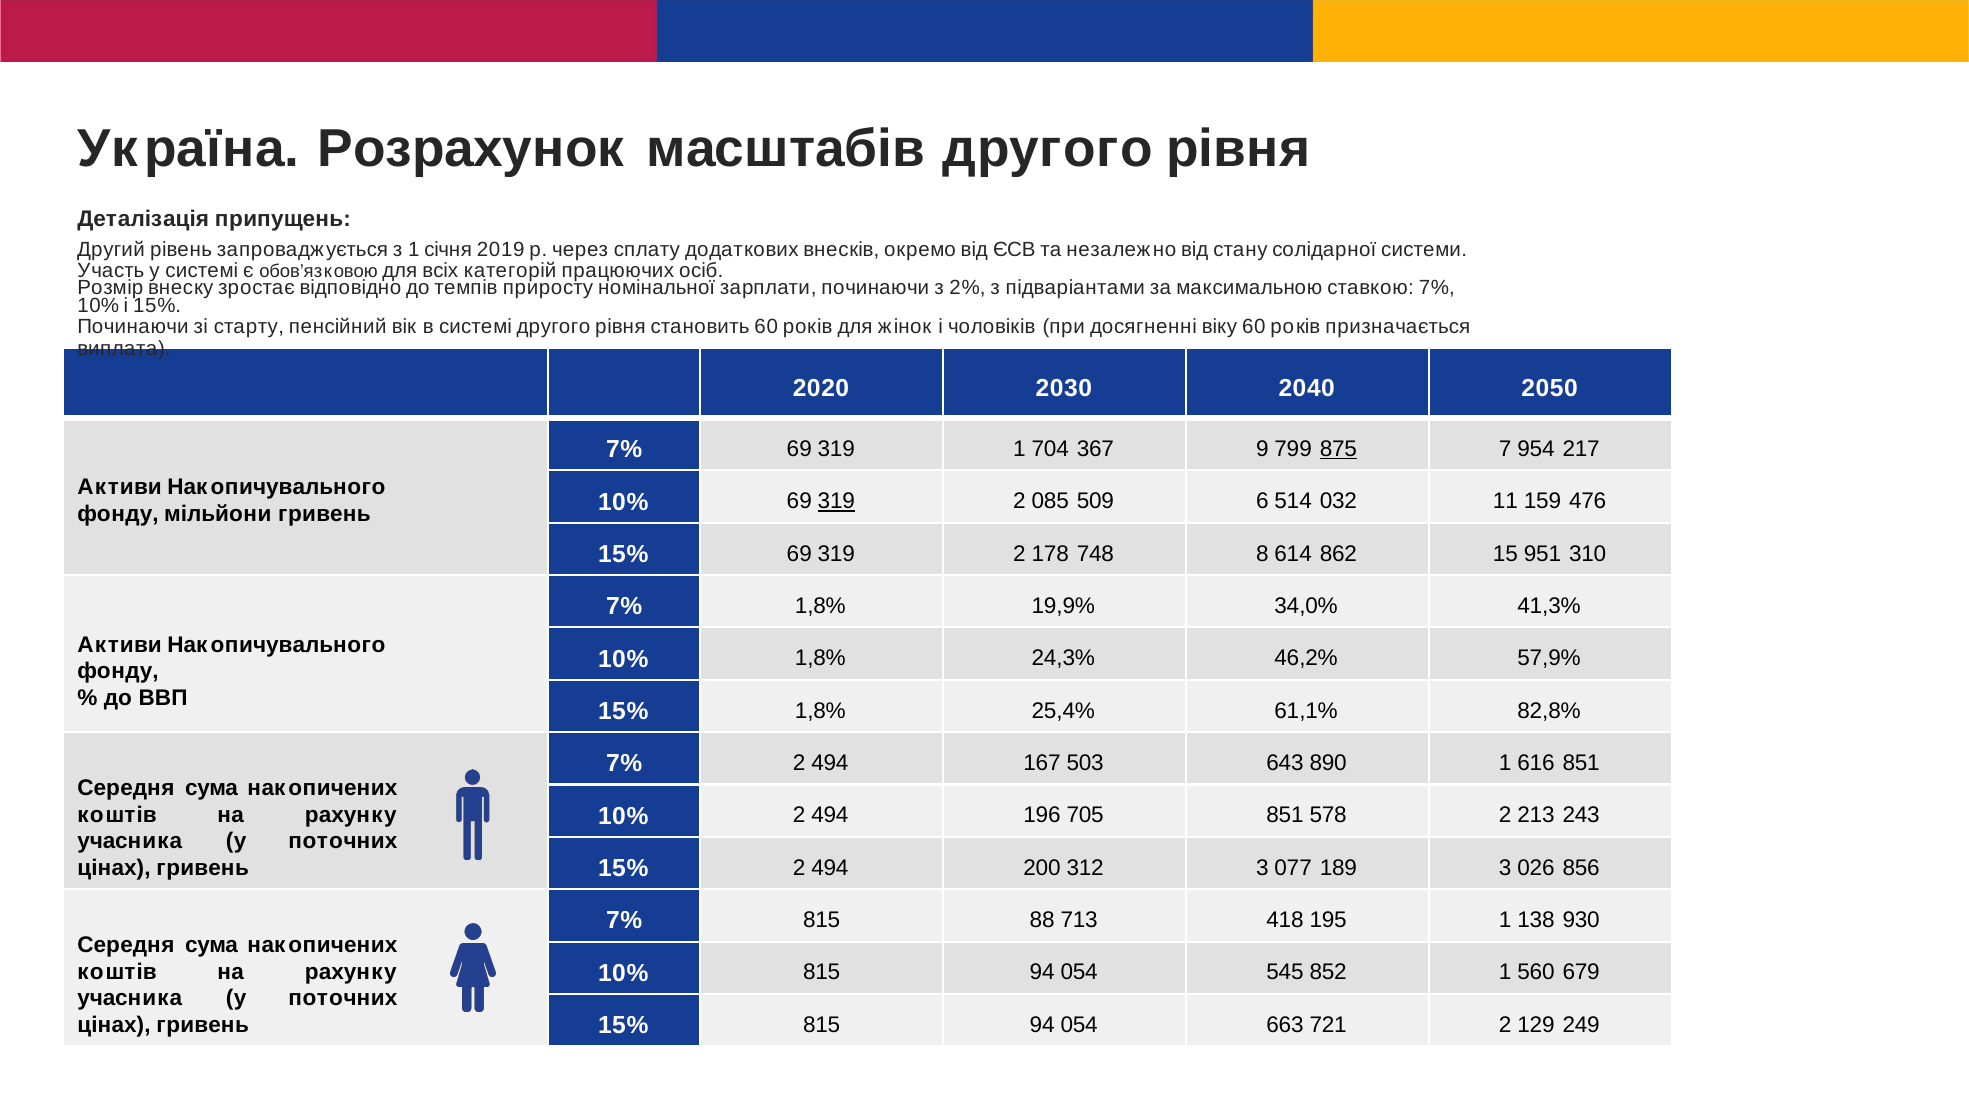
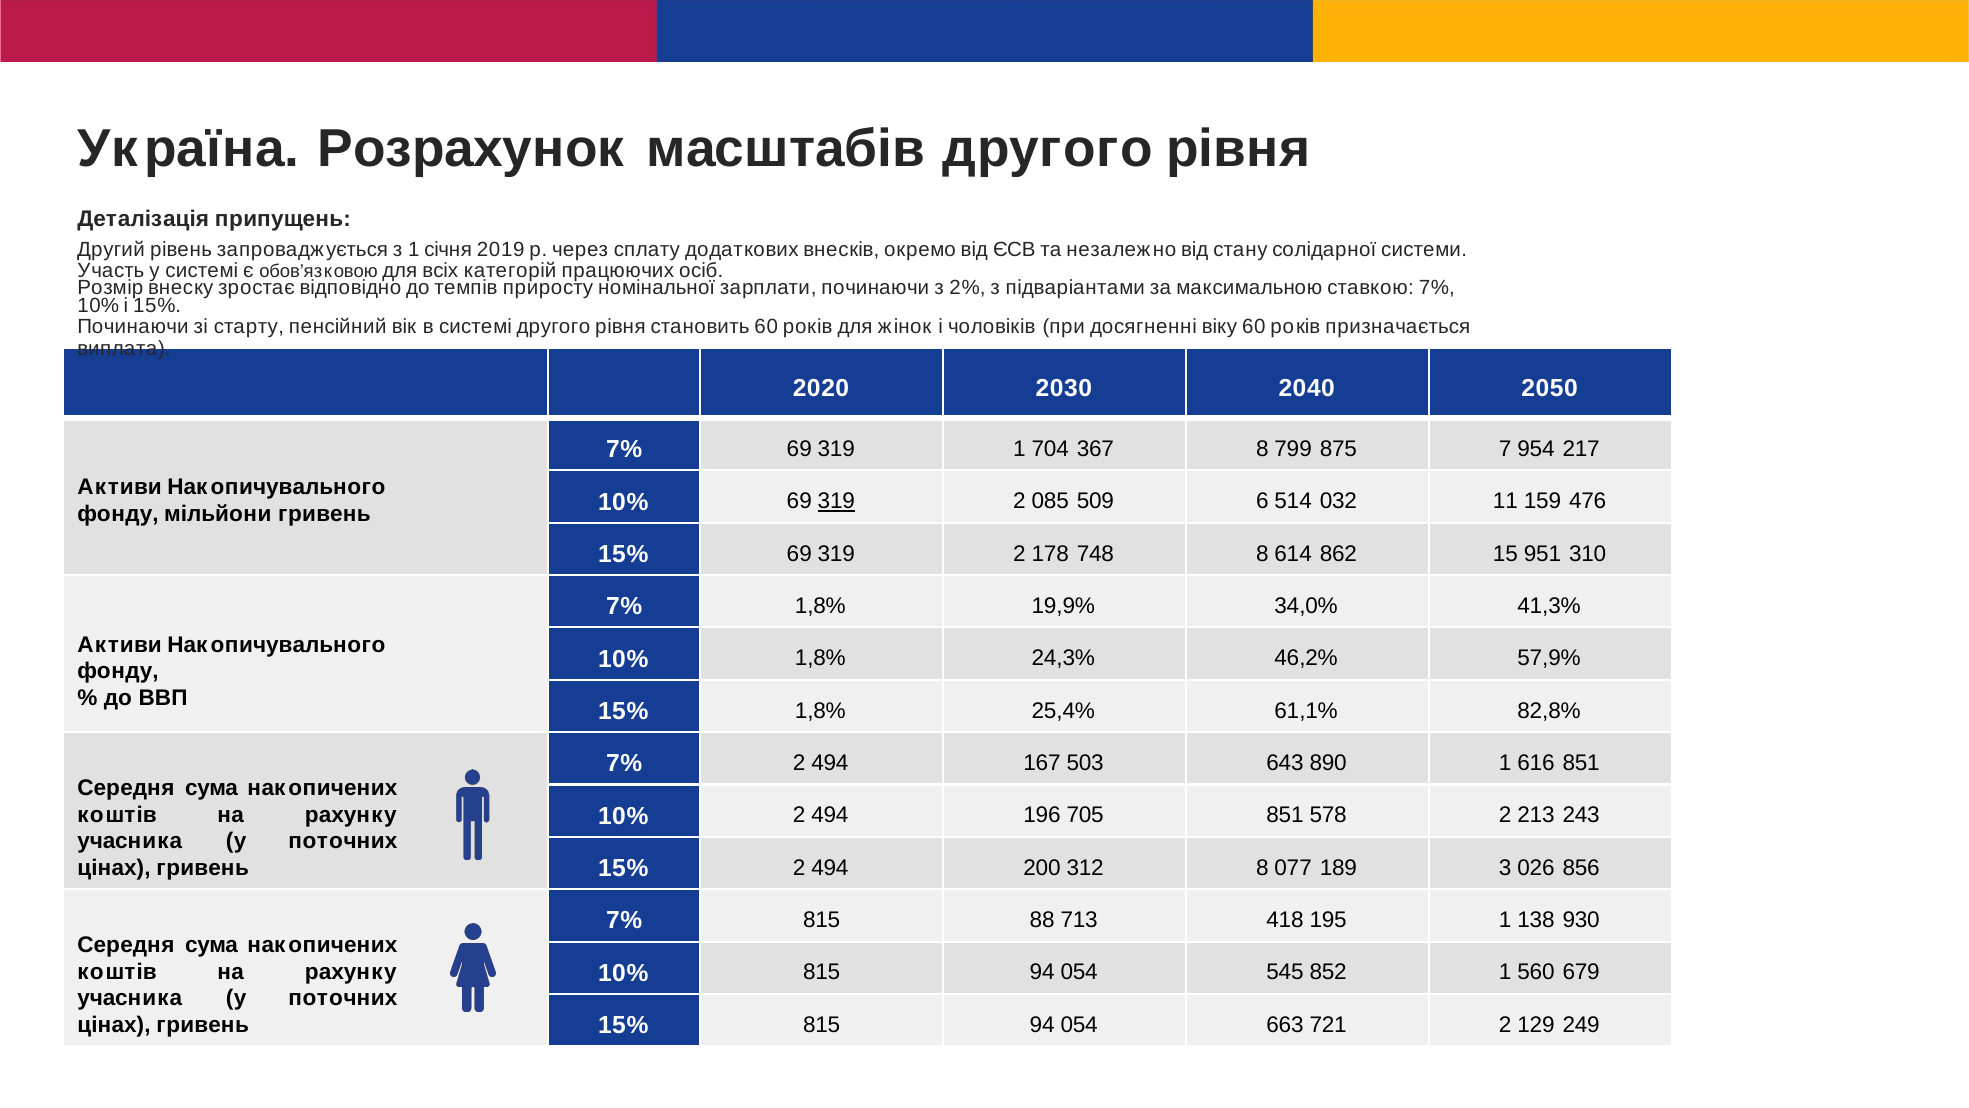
367 9: 9 -> 8
875 underline: present -> none
312 3: 3 -> 8
